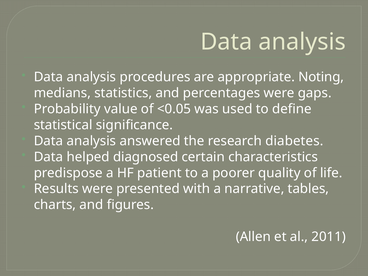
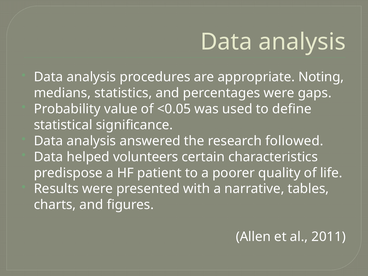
diabetes: diabetes -> followed
diagnosed: diagnosed -> volunteers
